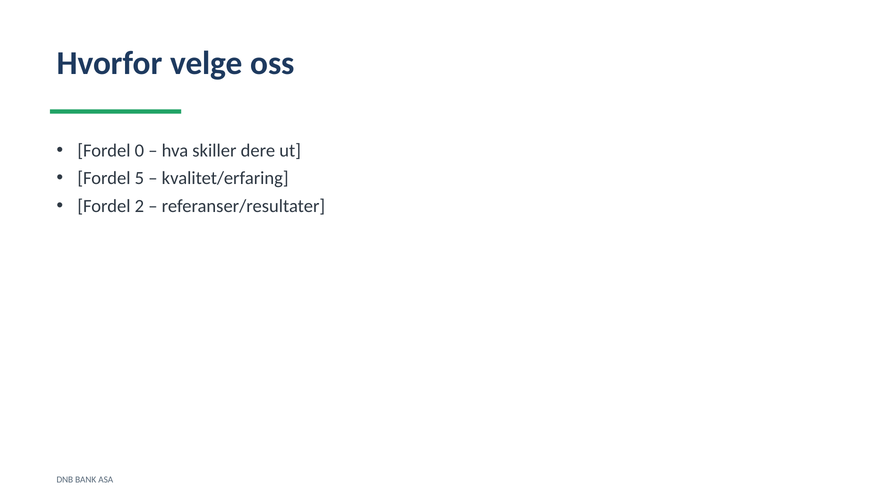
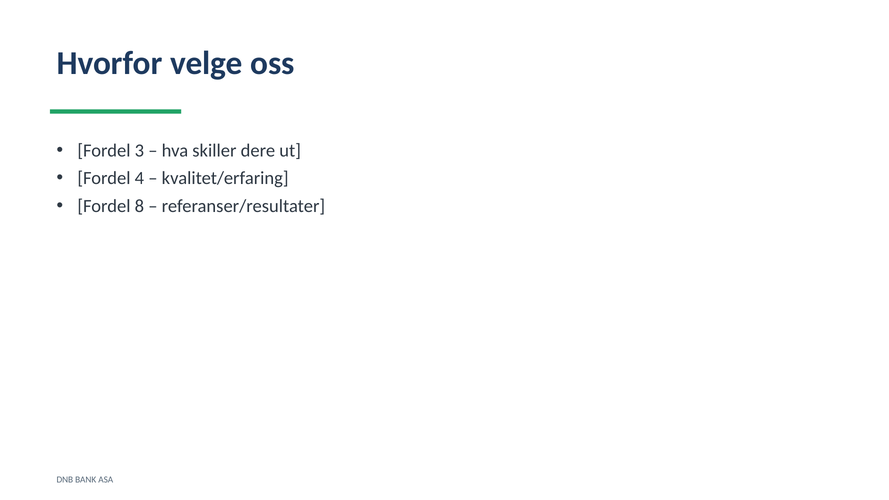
0: 0 -> 3
5: 5 -> 4
2: 2 -> 8
